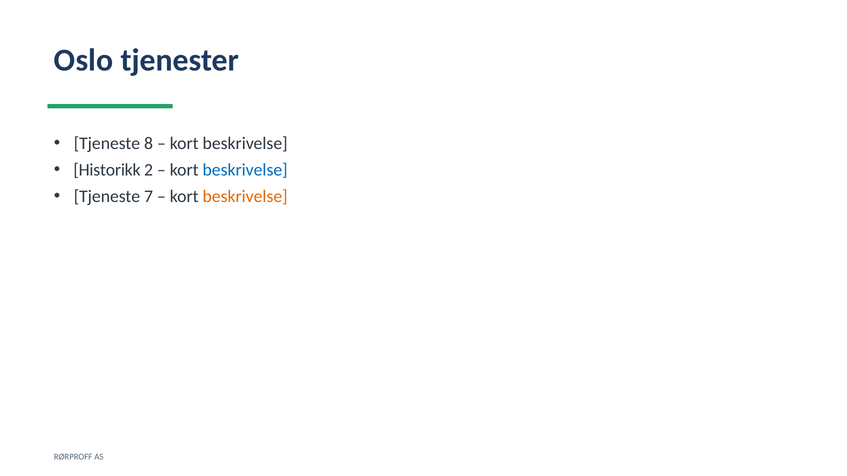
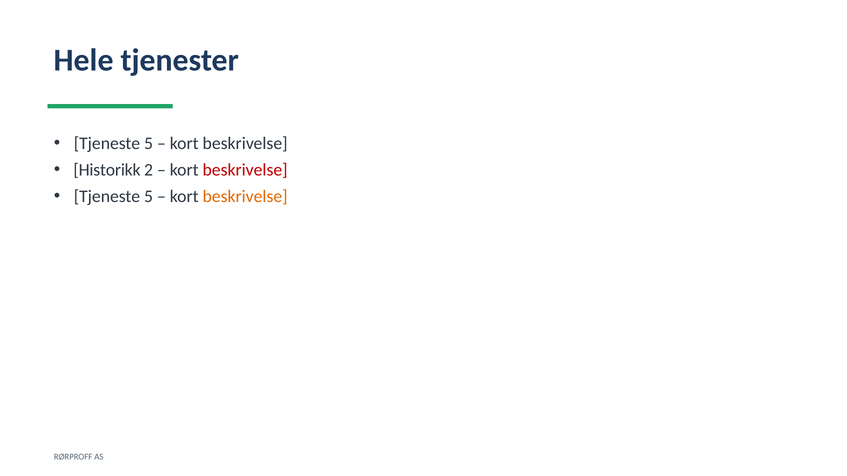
Oslo: Oslo -> Hele
8 at (148, 143): 8 -> 5
beskrivelse at (245, 170) colour: blue -> red
7 at (148, 196): 7 -> 5
